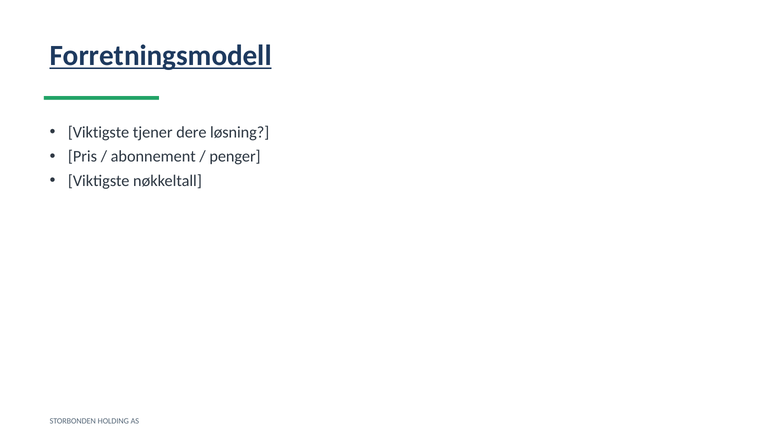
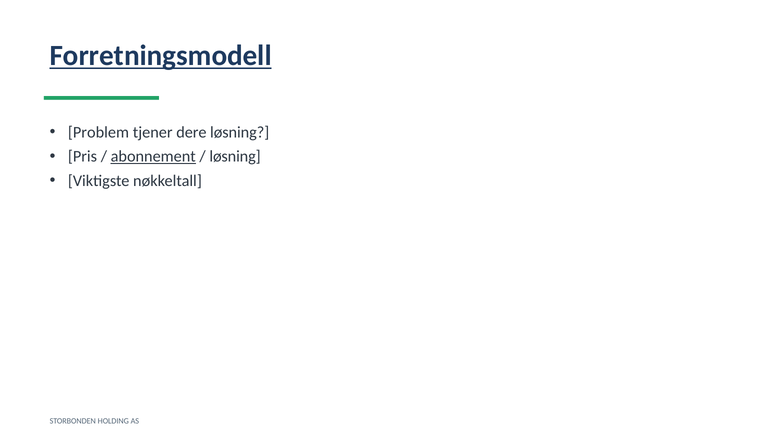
Viktigste at (99, 132): Viktigste -> Problem
abonnement underline: none -> present
penger at (235, 156): penger -> løsning
